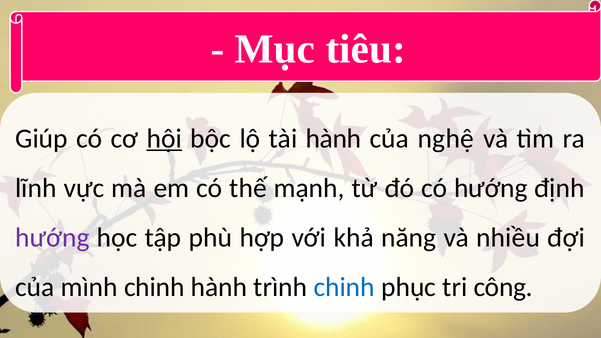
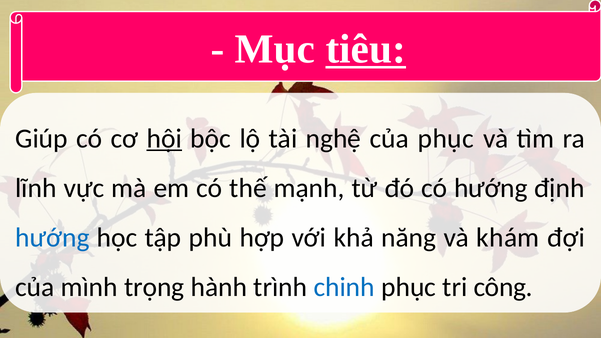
tiêu underline: none -> present
tài hành: hành -> nghệ
của nghệ: nghệ -> phục
hướng at (52, 238) colour: purple -> blue
nhiều: nhiều -> khám
mình chinh: chinh -> trọng
